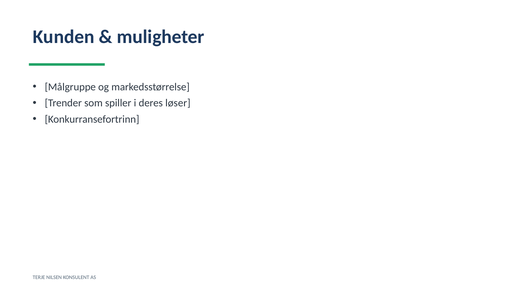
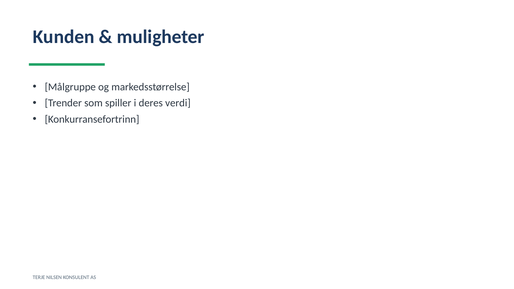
løser: løser -> verdi
